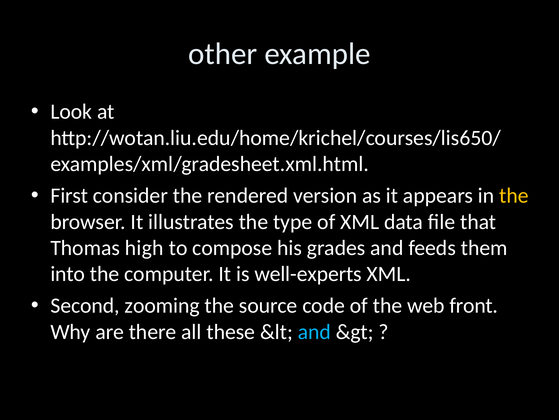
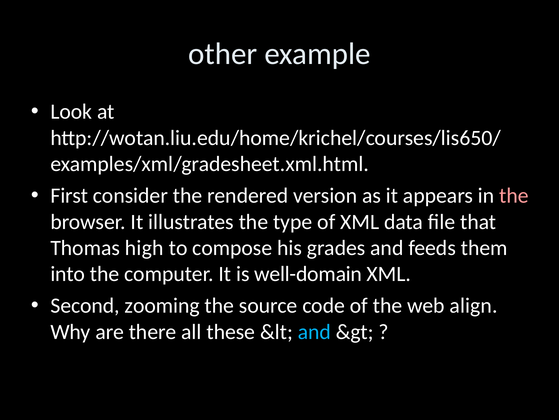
the at (514, 195) colour: yellow -> pink
well-experts: well-experts -> well-domain
front: front -> align
